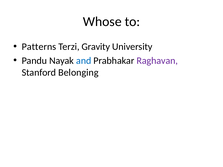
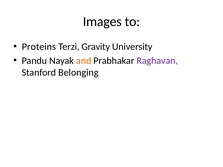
Whose: Whose -> Images
Patterns: Patterns -> Proteins
and colour: blue -> orange
